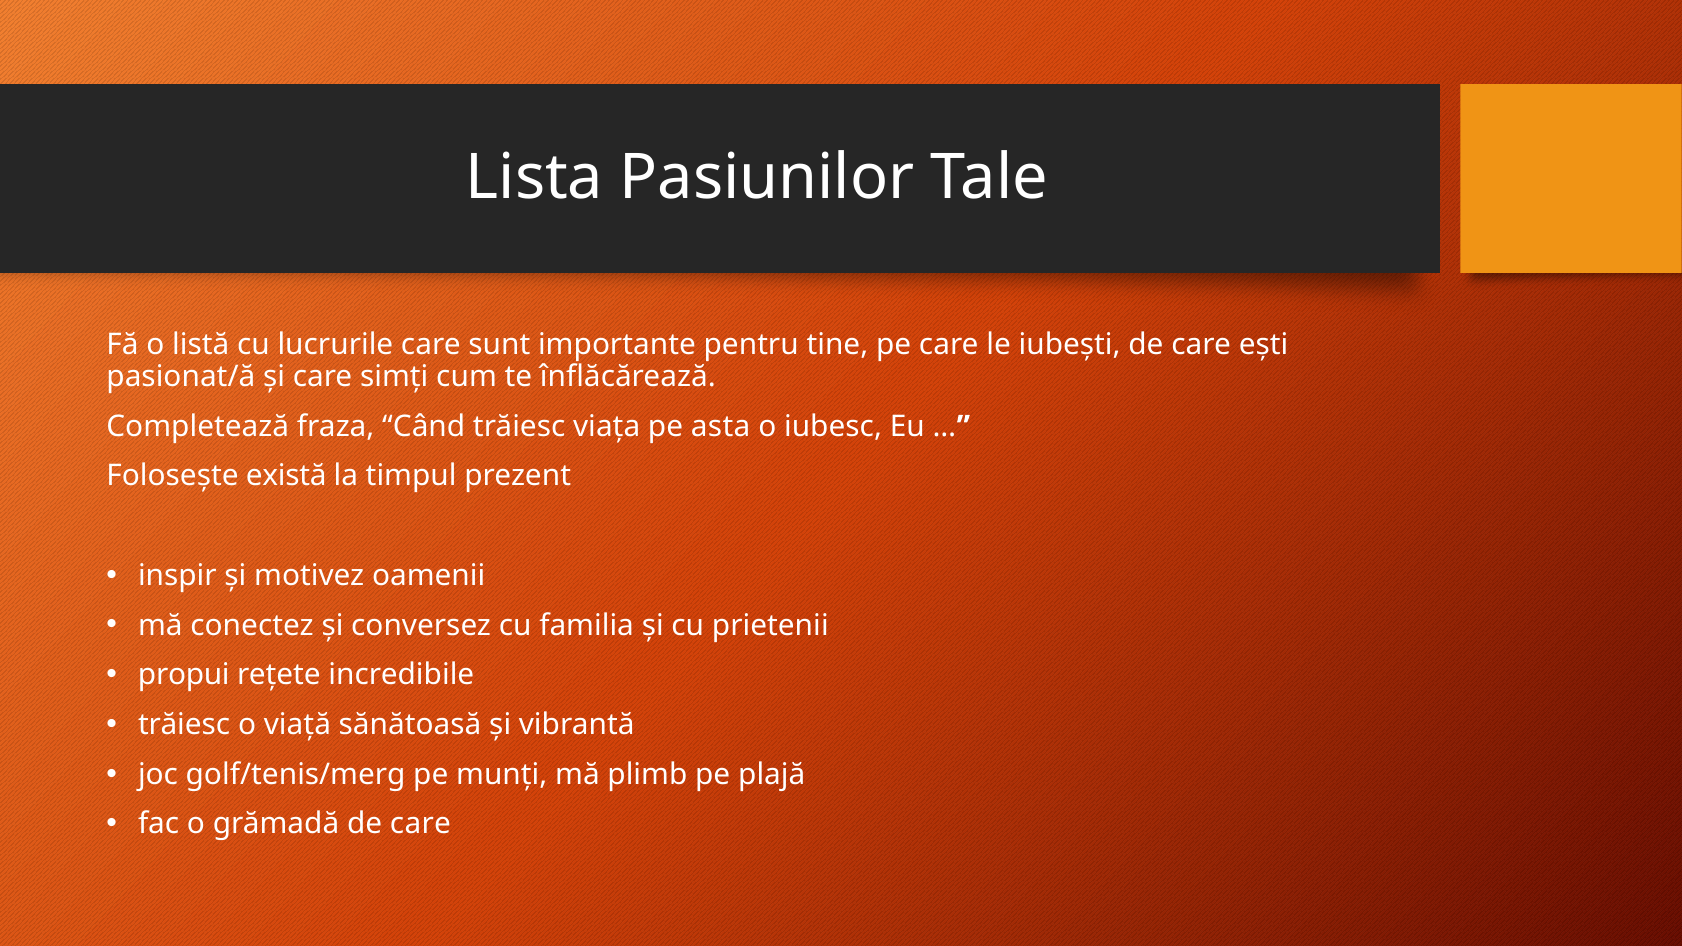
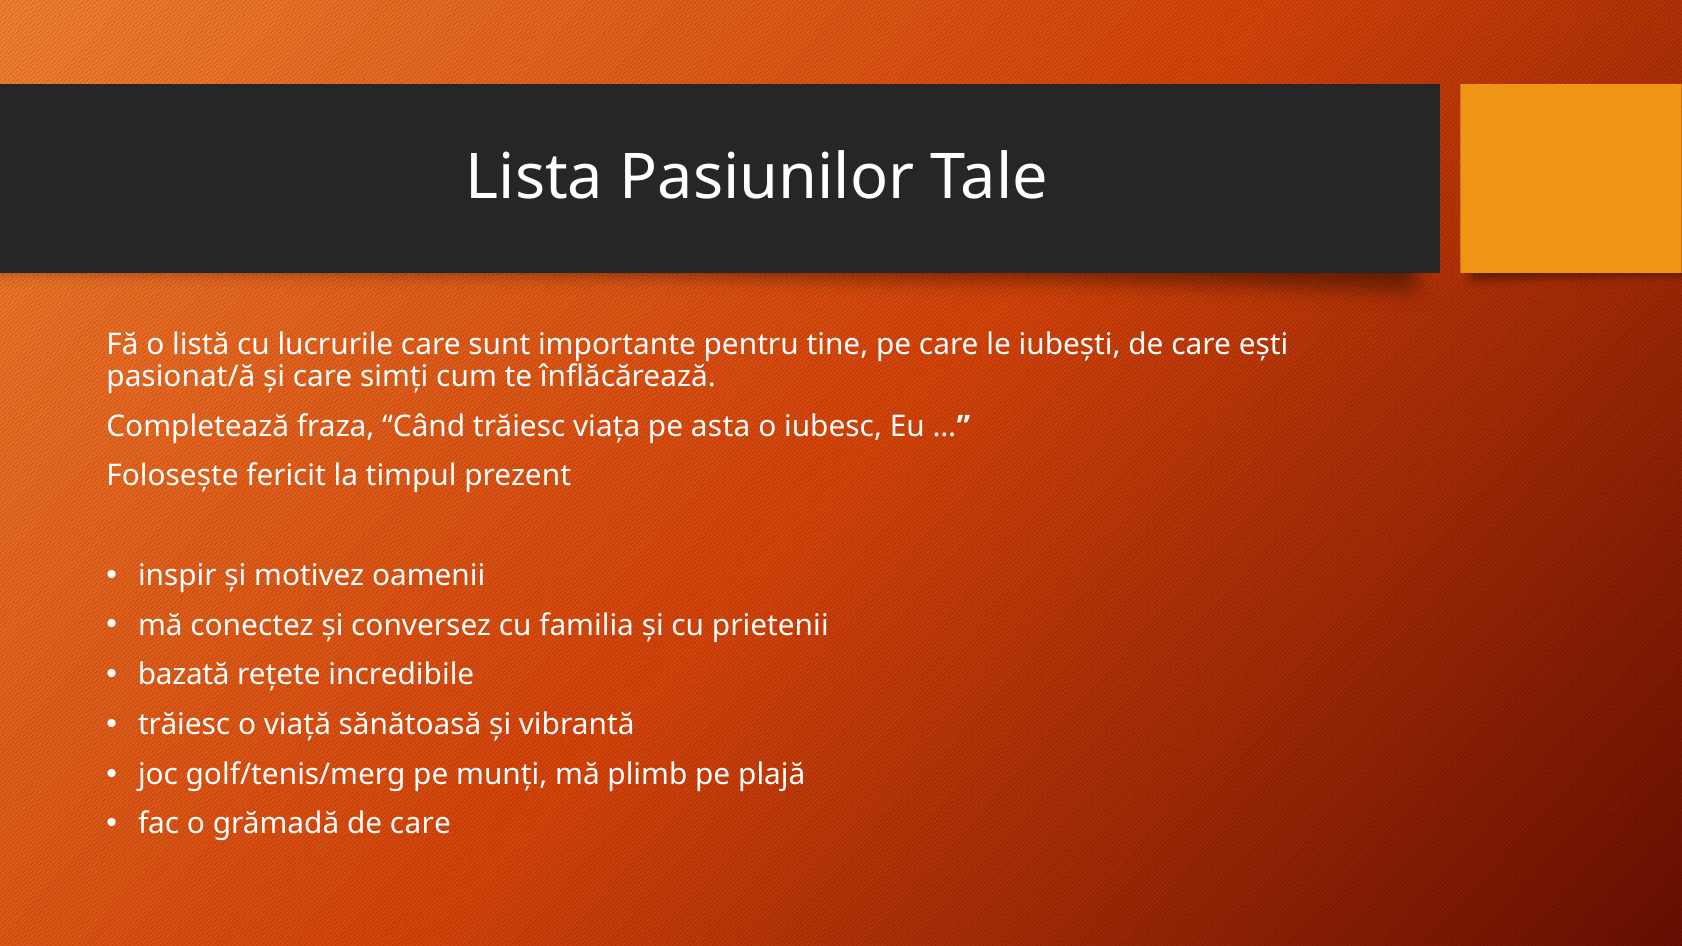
există: există -> fericit
propui: propui -> bazată
